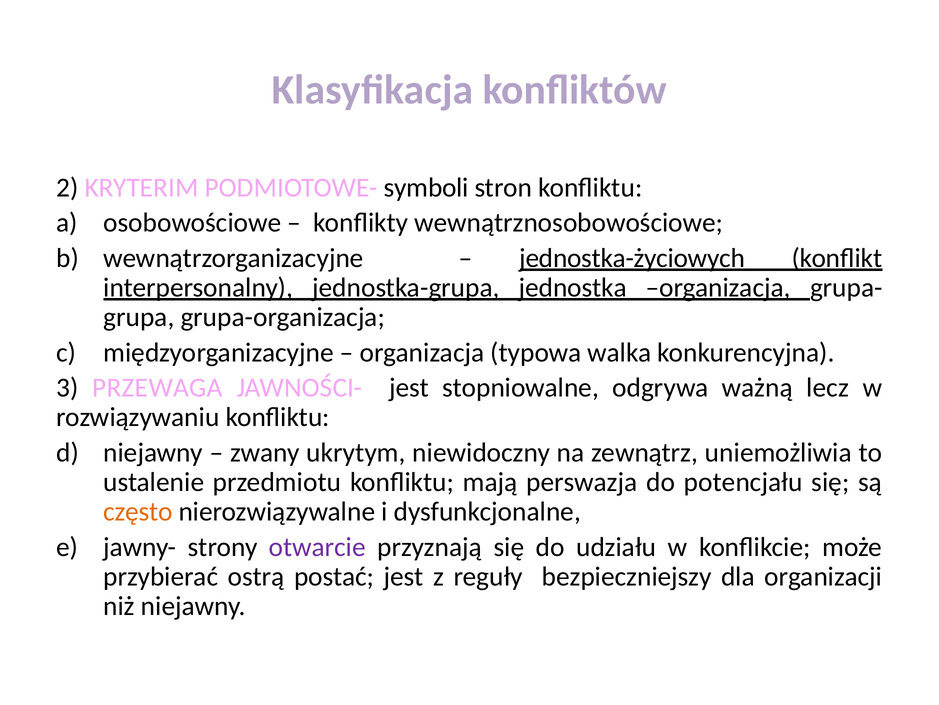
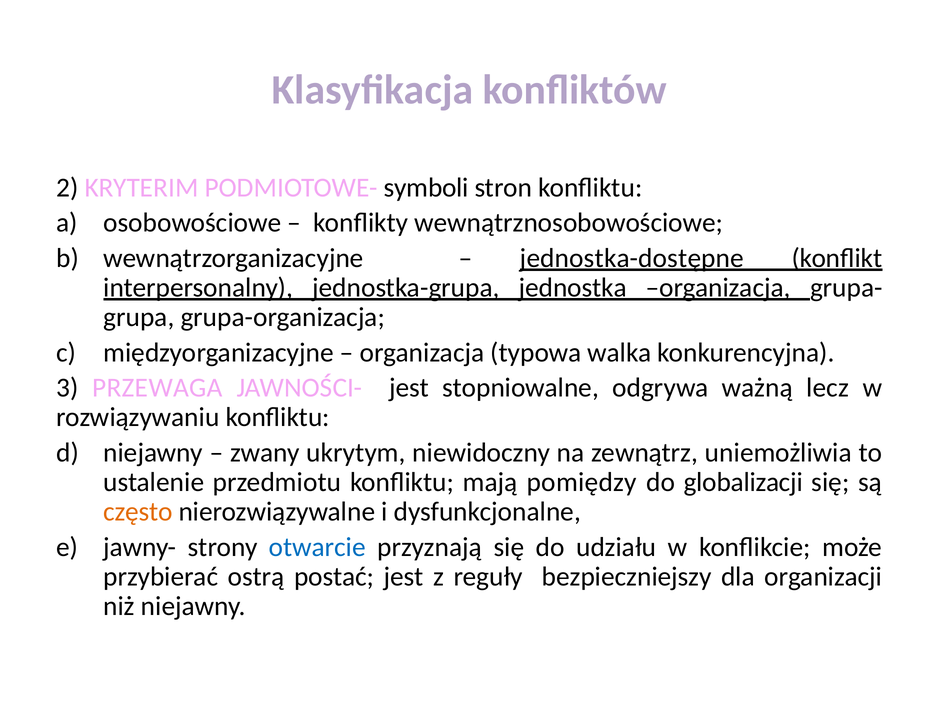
jednostka-życiowych: jednostka-życiowych -> jednostka-dostępne
perswazja: perswazja -> pomiędzy
potencjału: potencjału -> globalizacji
otwarcie colour: purple -> blue
